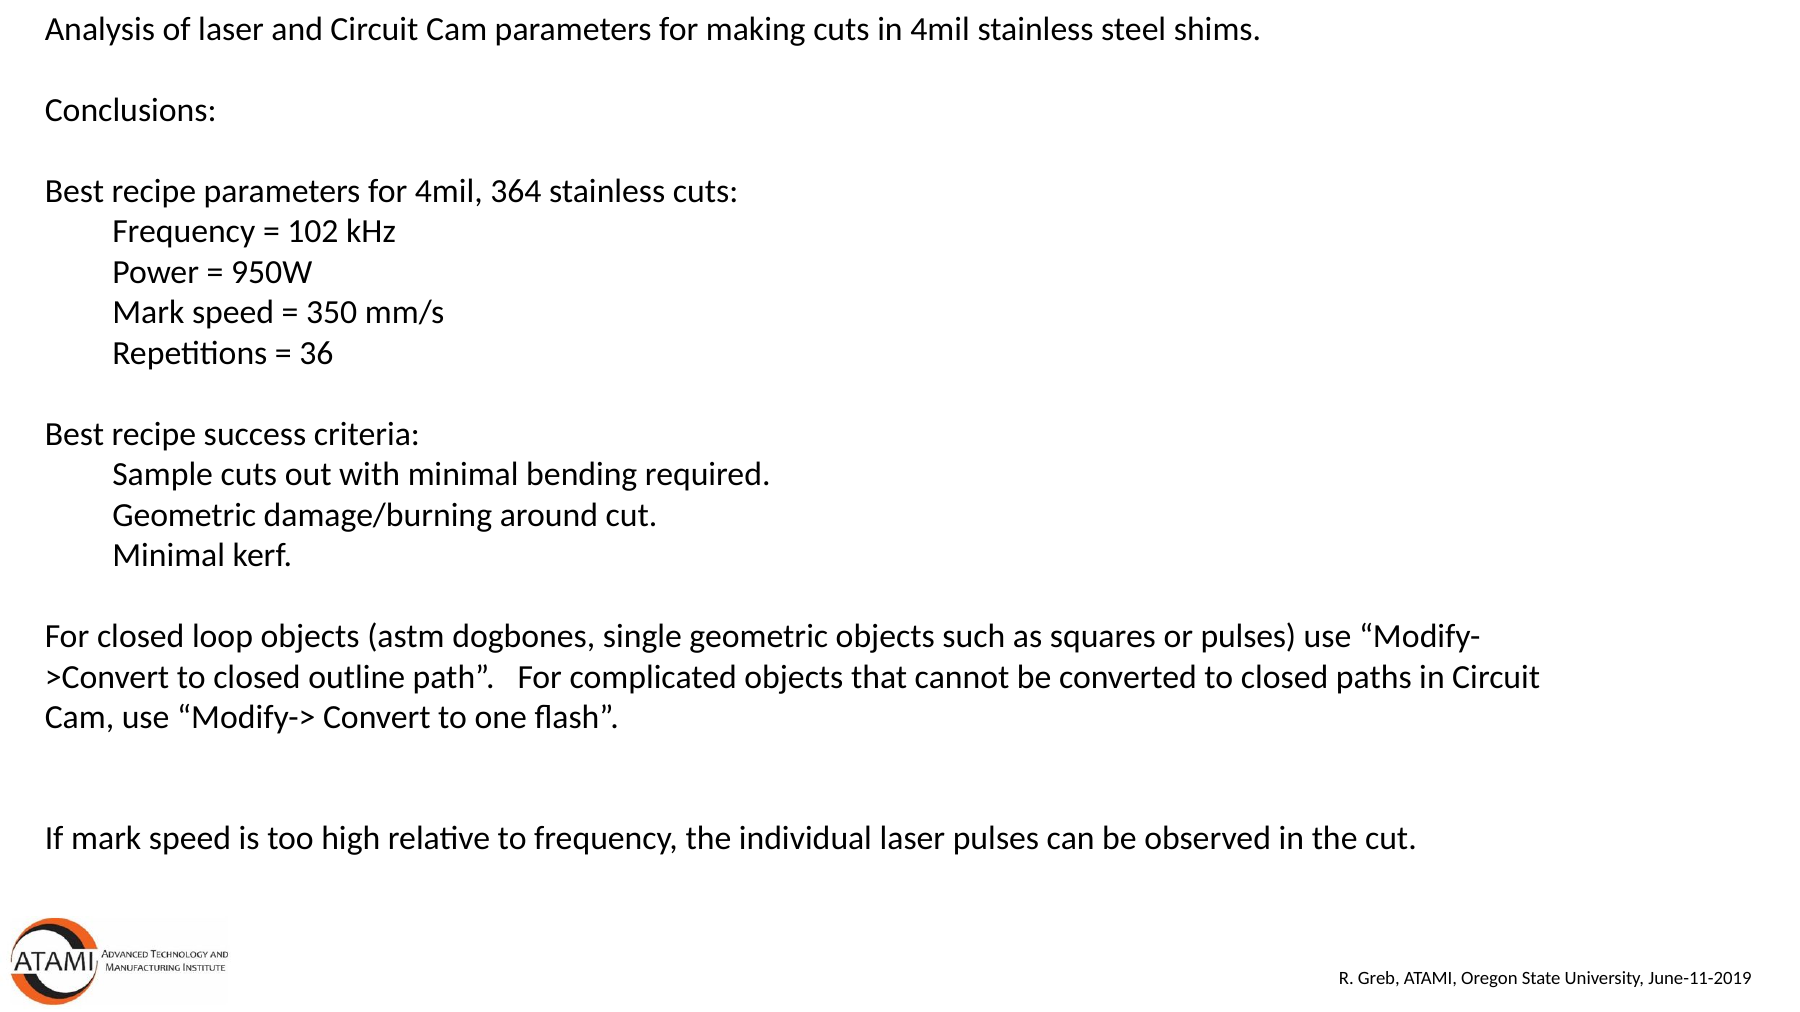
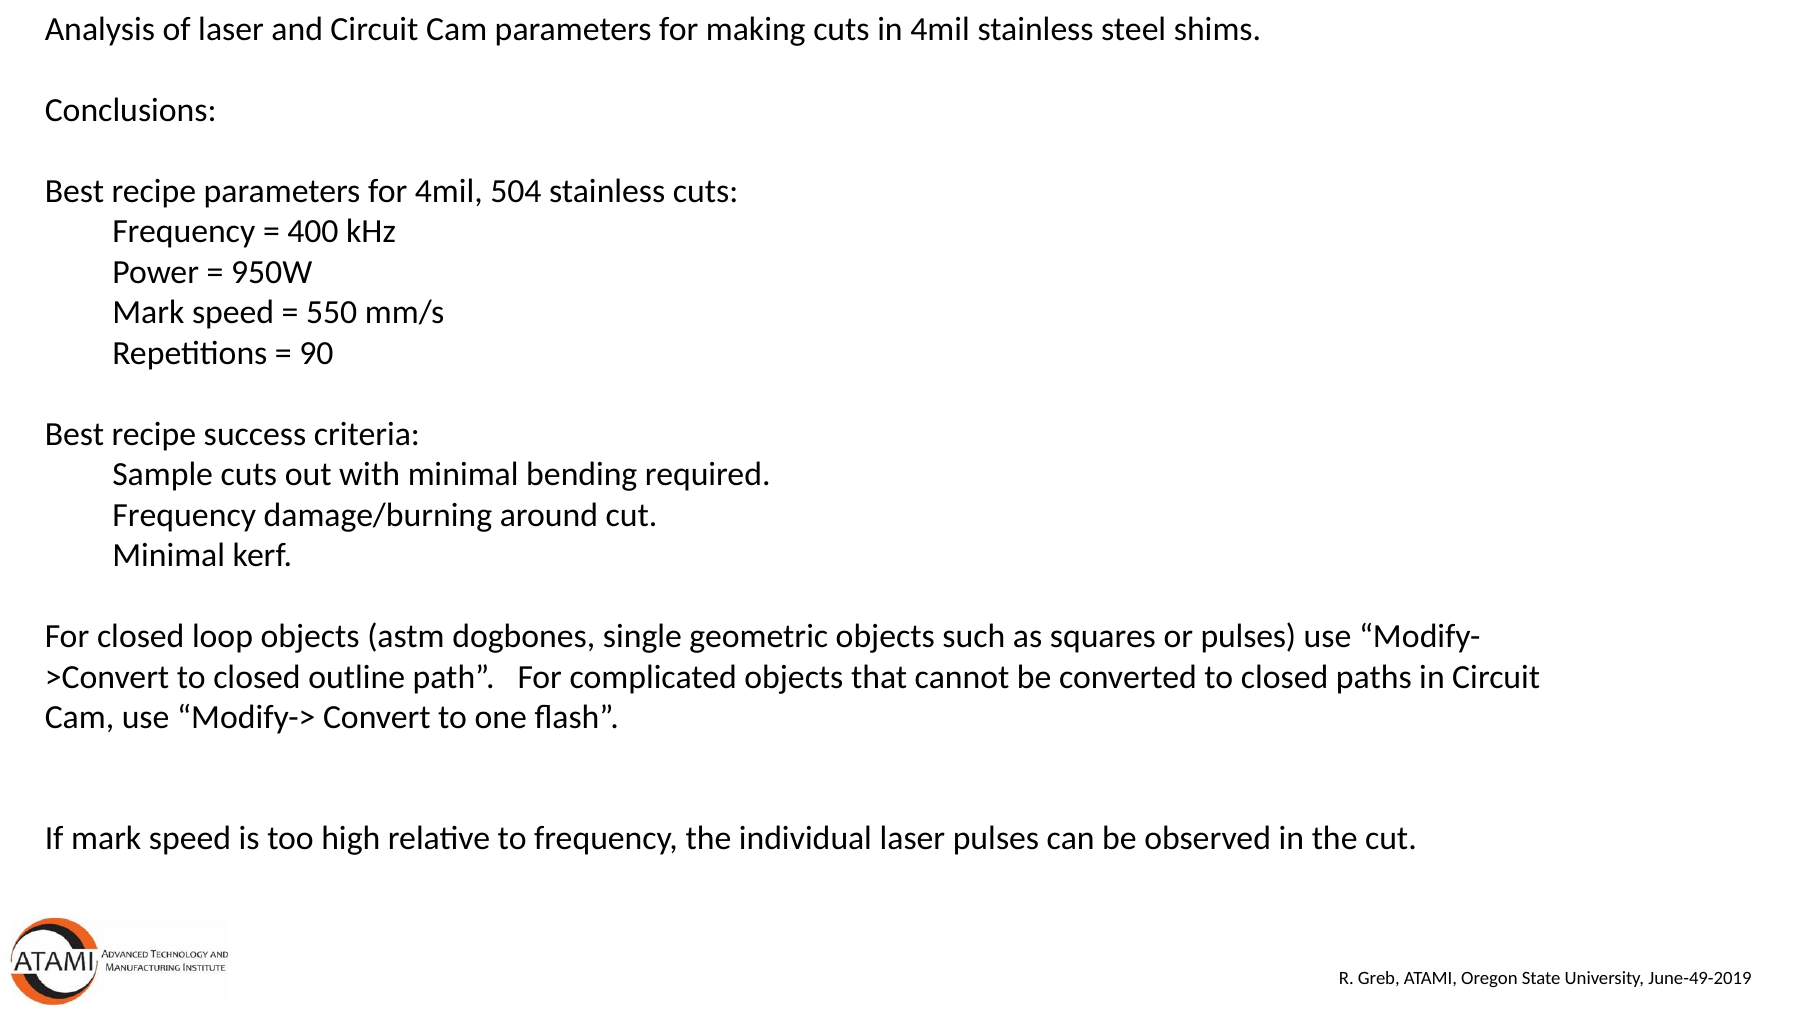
364: 364 -> 504
102: 102 -> 400
350: 350 -> 550
36: 36 -> 90
Geometric at (184, 515): Geometric -> Frequency
June-11-2019: June-11-2019 -> June-49-2019
